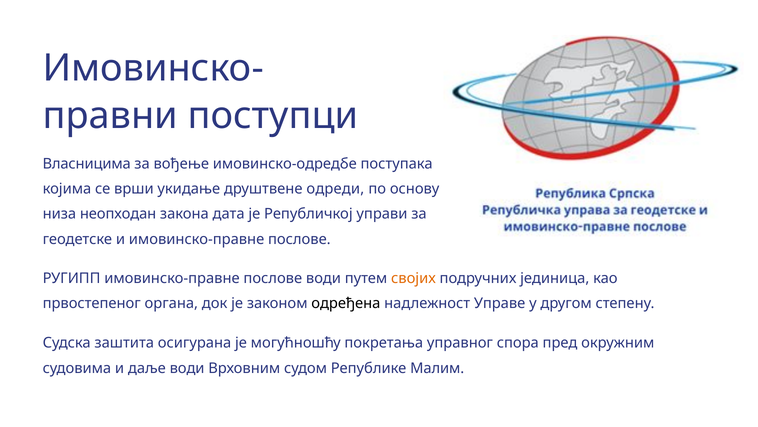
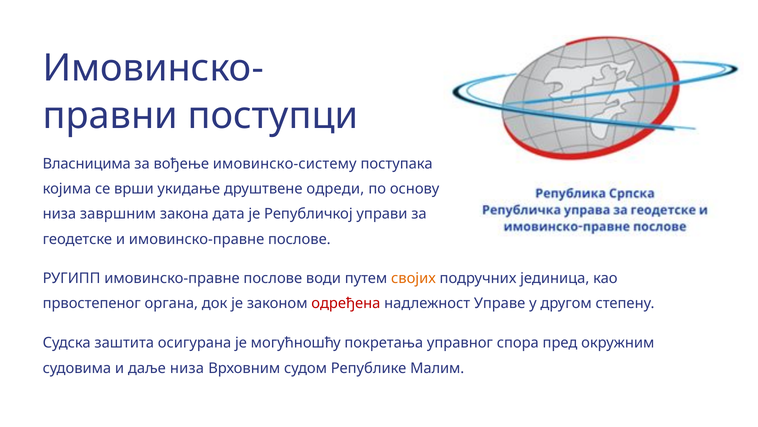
имовинско-одредбе: имовинско-одредбе -> имовинско-систему
неопходан: неопходан -> завршним
одређена colour: black -> red
даље води: води -> низа
